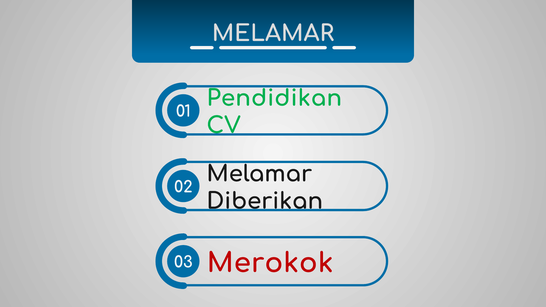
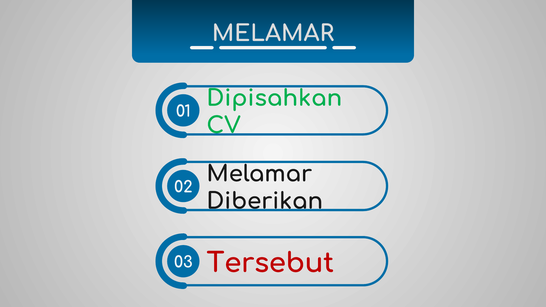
Pendidikan: Pendidikan -> Dipisahkan
Merokok: Merokok -> Tersebut
